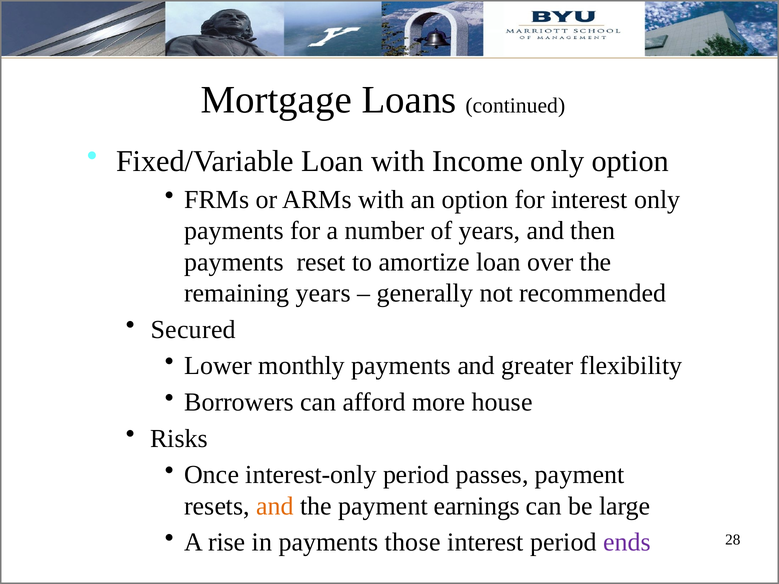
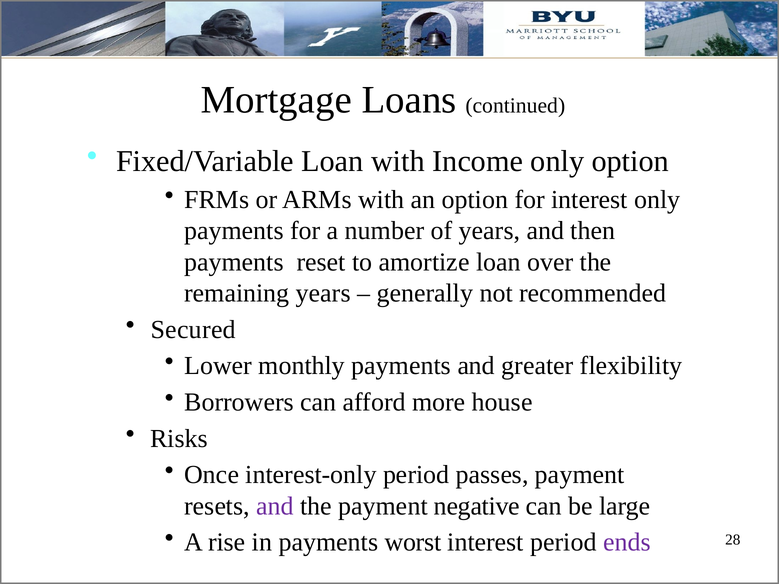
and at (275, 506) colour: orange -> purple
earnings: earnings -> negative
those: those -> worst
